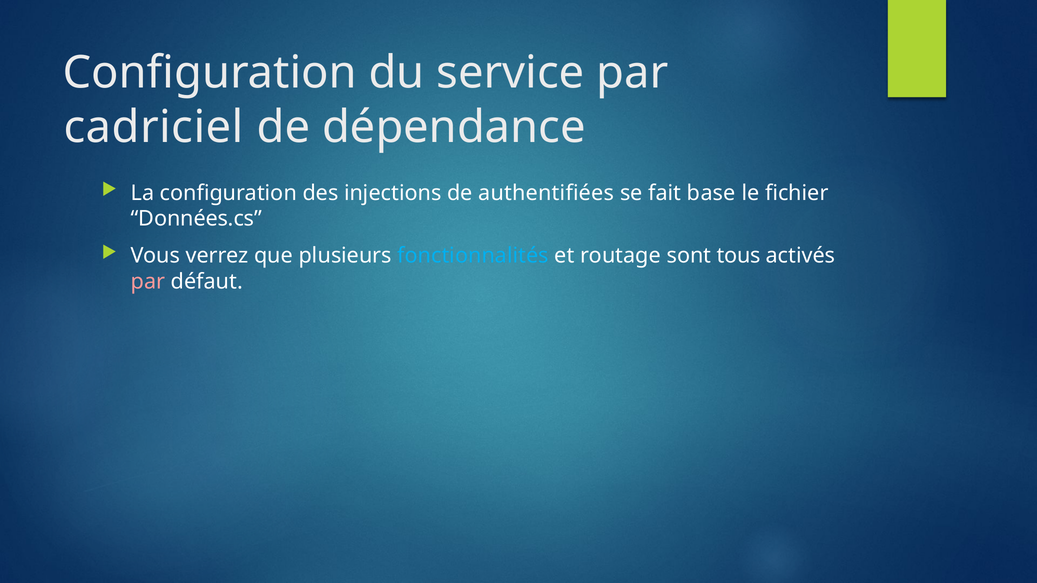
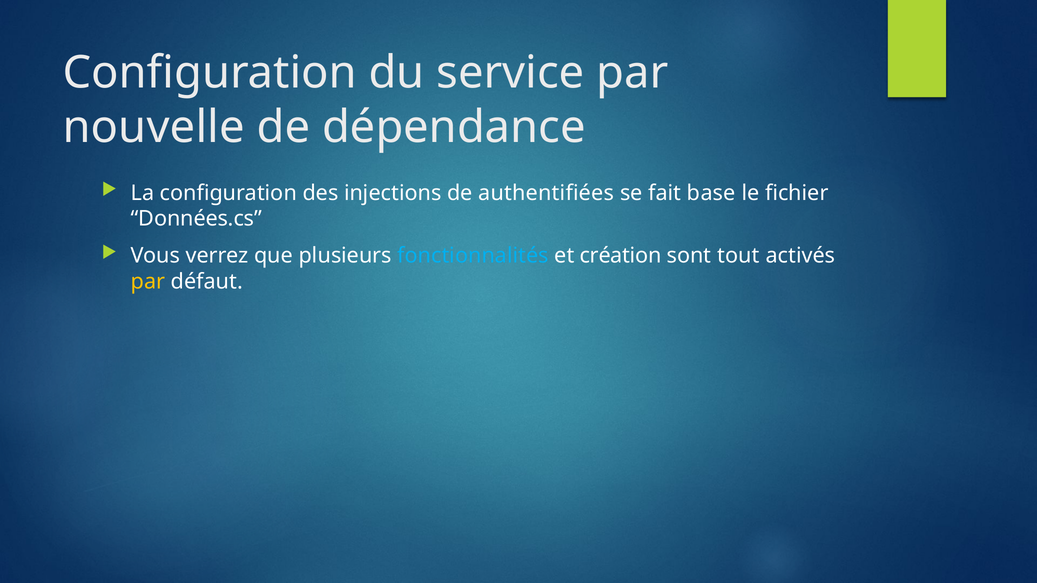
cadriciel: cadriciel -> nouvelle
routage: routage -> création
tous: tous -> tout
par at (148, 282) colour: pink -> yellow
